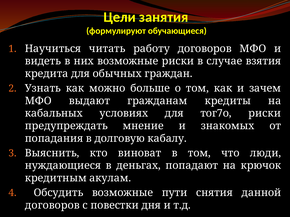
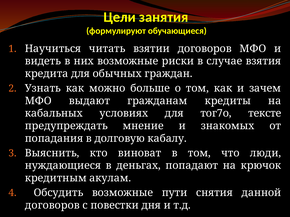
работу: работу -> взятии
тог7о риски: риски -> тексте
